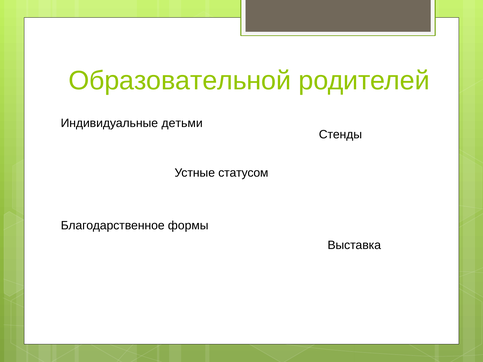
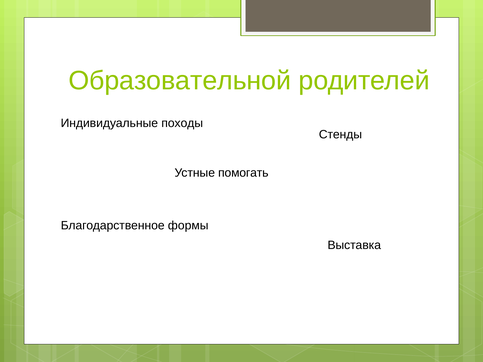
детьми: детьми -> походы
статусом: статусом -> помогать
